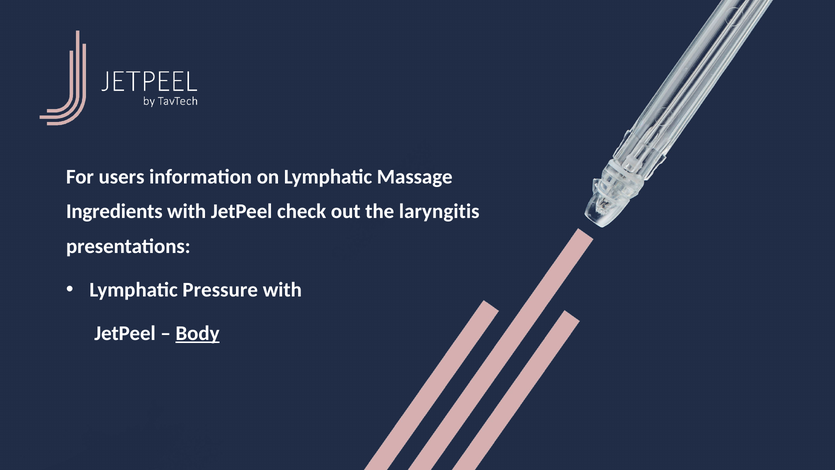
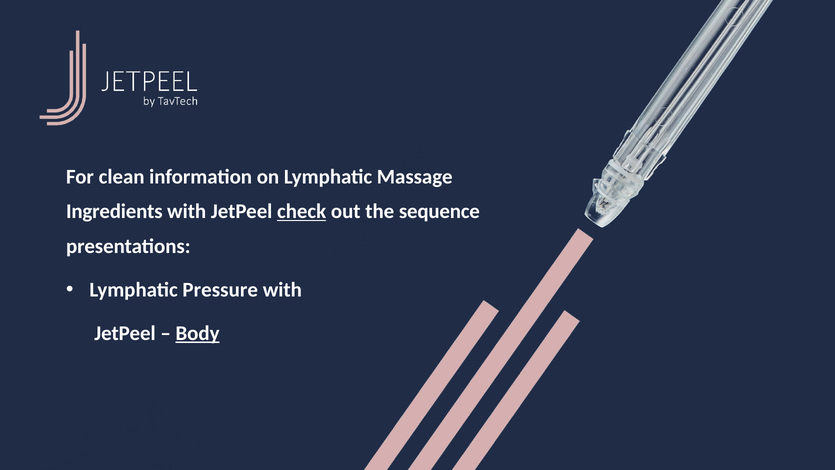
users: users -> clean
check underline: none -> present
laryngitis: laryngitis -> sequence
